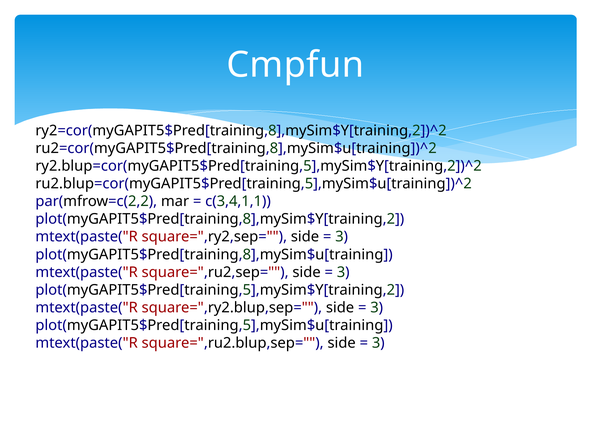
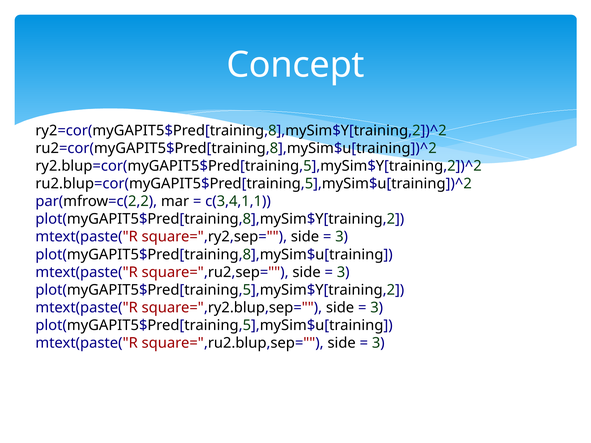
Cmpfun: Cmpfun -> Concept
